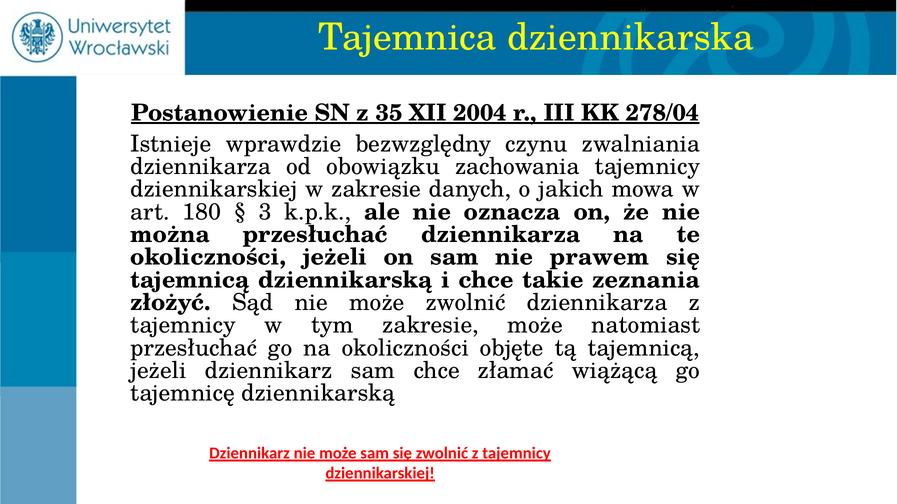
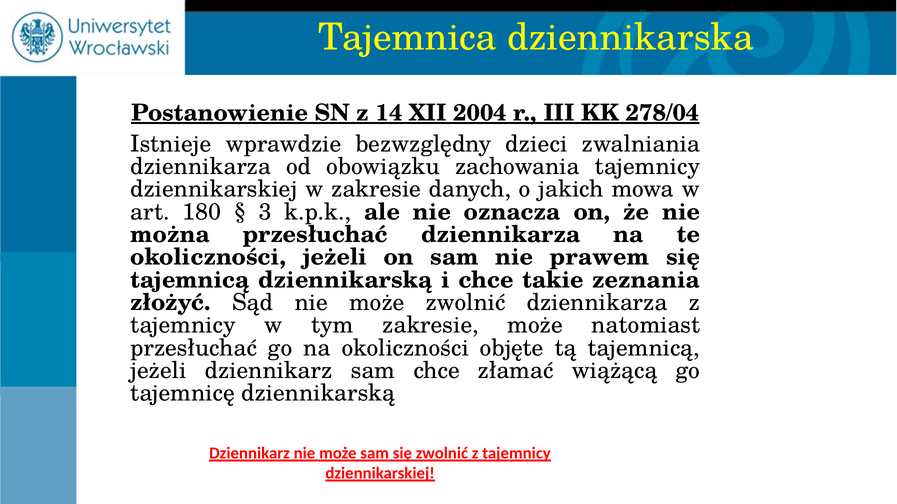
35: 35 -> 14
czynu: czynu -> dzieci
